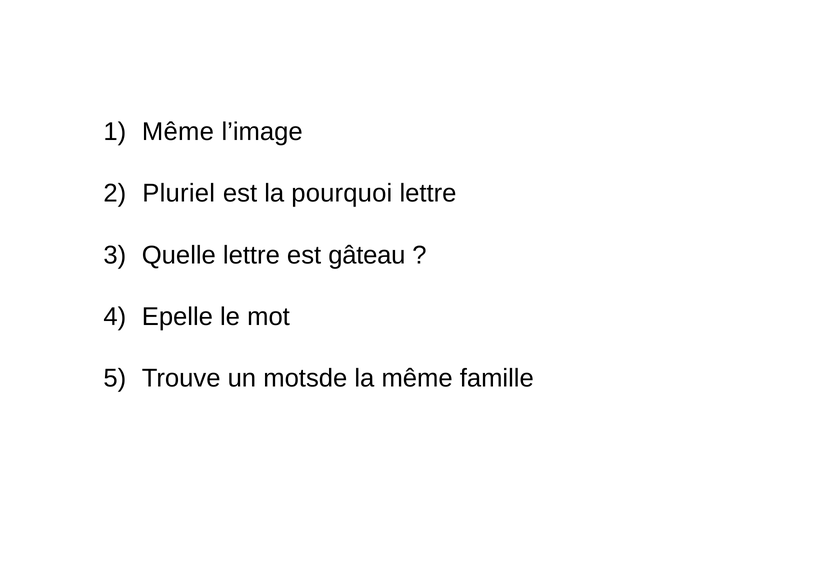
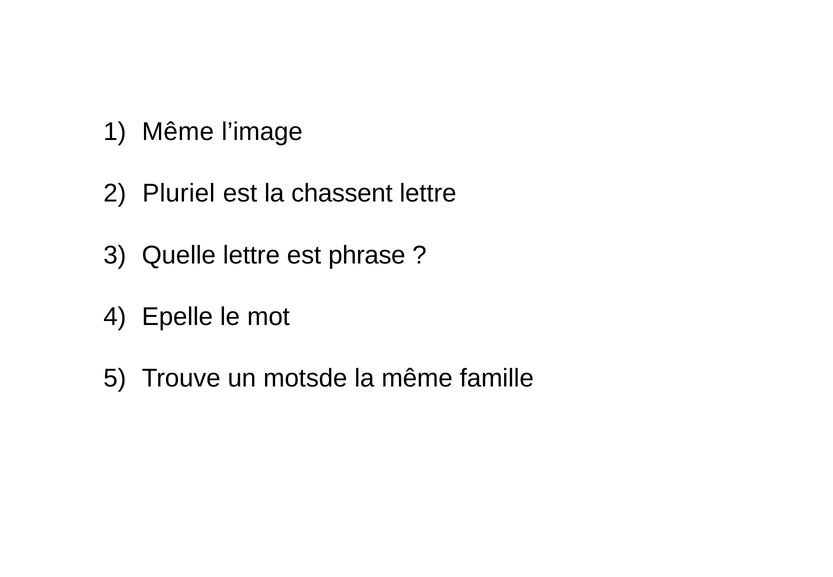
pourquoi: pourquoi -> chassent
gâteau: gâteau -> phrase
